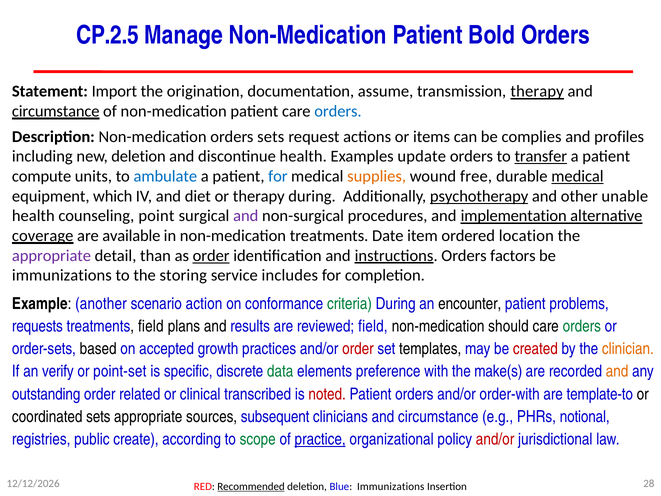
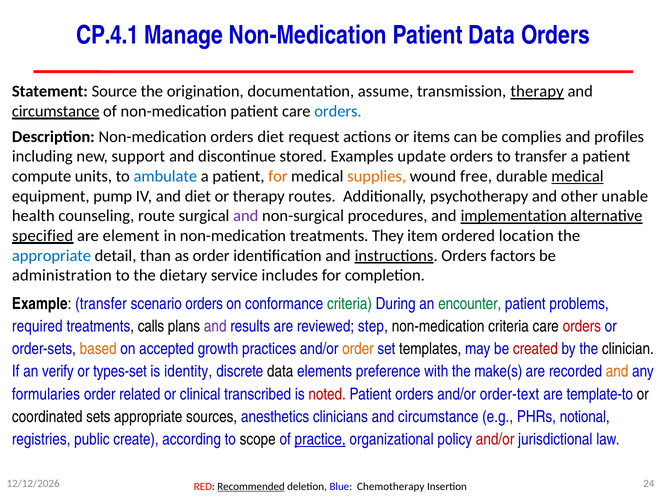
CP.2.5: CP.2.5 -> CP.4.1
Patient Bold: Bold -> Data
Import: Import -> Source
orders sets: sets -> diet
new deletion: deletion -> support
discontinue health: health -> stored
transfer at (541, 156) underline: present -> none
for at (278, 176) colour: blue -> orange
which: which -> pump
therapy during: during -> routes
psychotherapy underline: present -> none
point: point -> route
coverage: coverage -> specified
available: available -> element
Date: Date -> They
appropriate at (52, 256) colour: purple -> blue
order at (211, 256) underline: present -> none
immunizations at (62, 275): immunizations -> administration
storing: storing -> dietary
Example another: another -> transfer
scenario action: action -> orders
encounter colour: black -> green
requests: requests -> required
treatments field: field -> calls
and at (215, 326) colour: black -> purple
reviewed field: field -> step
non-medication should: should -> criteria
orders at (582, 326) colour: green -> red
based colour: black -> orange
order at (358, 349) colour: red -> orange
clinician colour: orange -> black
point-set: point-set -> types-set
specific: specific -> identity
data at (280, 371) colour: green -> black
outstanding: outstanding -> formularies
order-with: order-with -> order-text
subsequent: subsequent -> anesthetics
scope colour: green -> black
28: 28 -> 24
Blue Immunizations: Immunizations -> Chemotherapy
